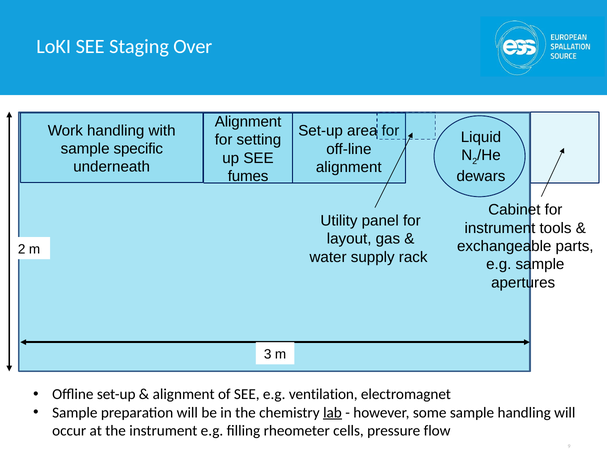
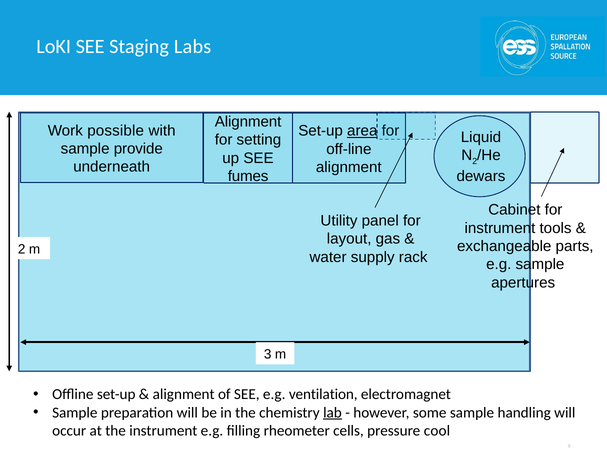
Over: Over -> Labs
Work handling: handling -> possible
area underline: none -> present
specific: specific -> provide
flow: flow -> cool
